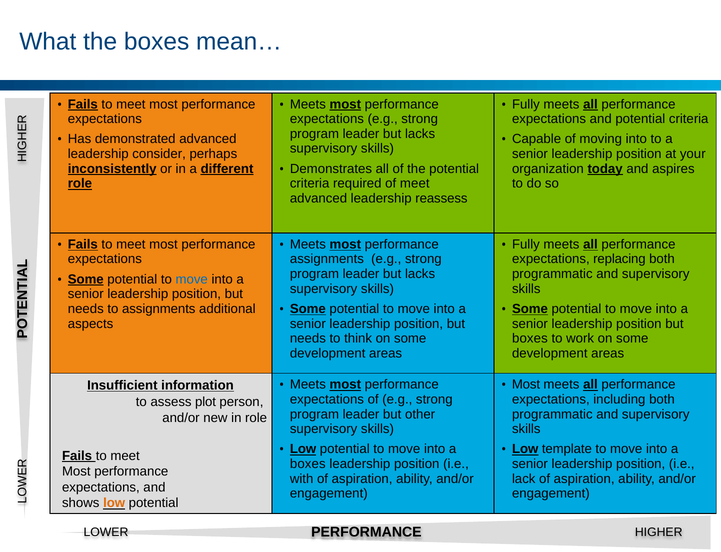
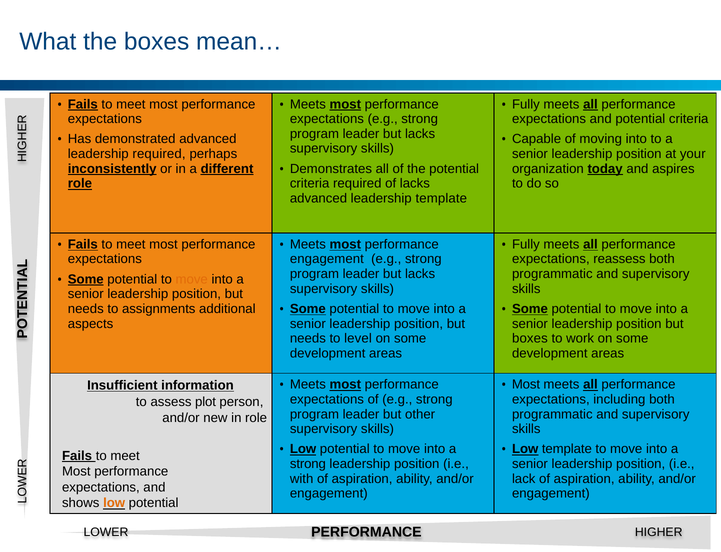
leadership consider: consider -> required
of meet: meet -> lacks
leadership reassess: reassess -> template
assignments at (327, 259): assignments -> engagement
replacing: replacing -> reassess
move at (192, 279) colour: blue -> orange
think: think -> level
boxes at (308, 464): boxes -> strong
